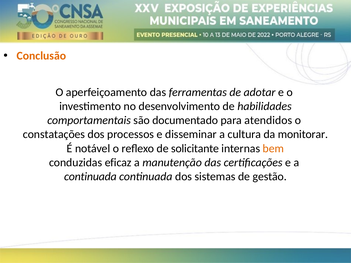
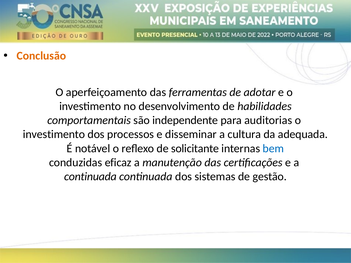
documentado: documentado -> independente
atendidos: atendidos -> auditorias
constatações at (54, 135): constatações -> investimento
monitorar: monitorar -> adequada
bem colour: orange -> blue
